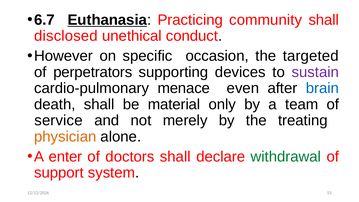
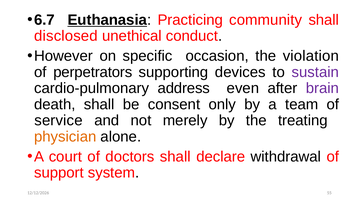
targeted: targeted -> violation
menace: menace -> address
brain colour: blue -> purple
material: material -> consent
enter: enter -> court
withdrawal colour: green -> black
